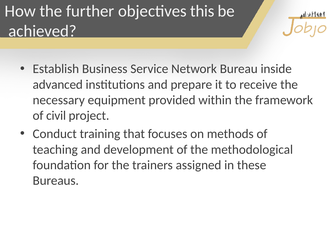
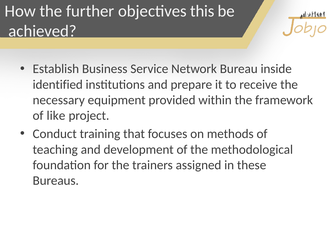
advanced: advanced -> identified
civil: civil -> like
